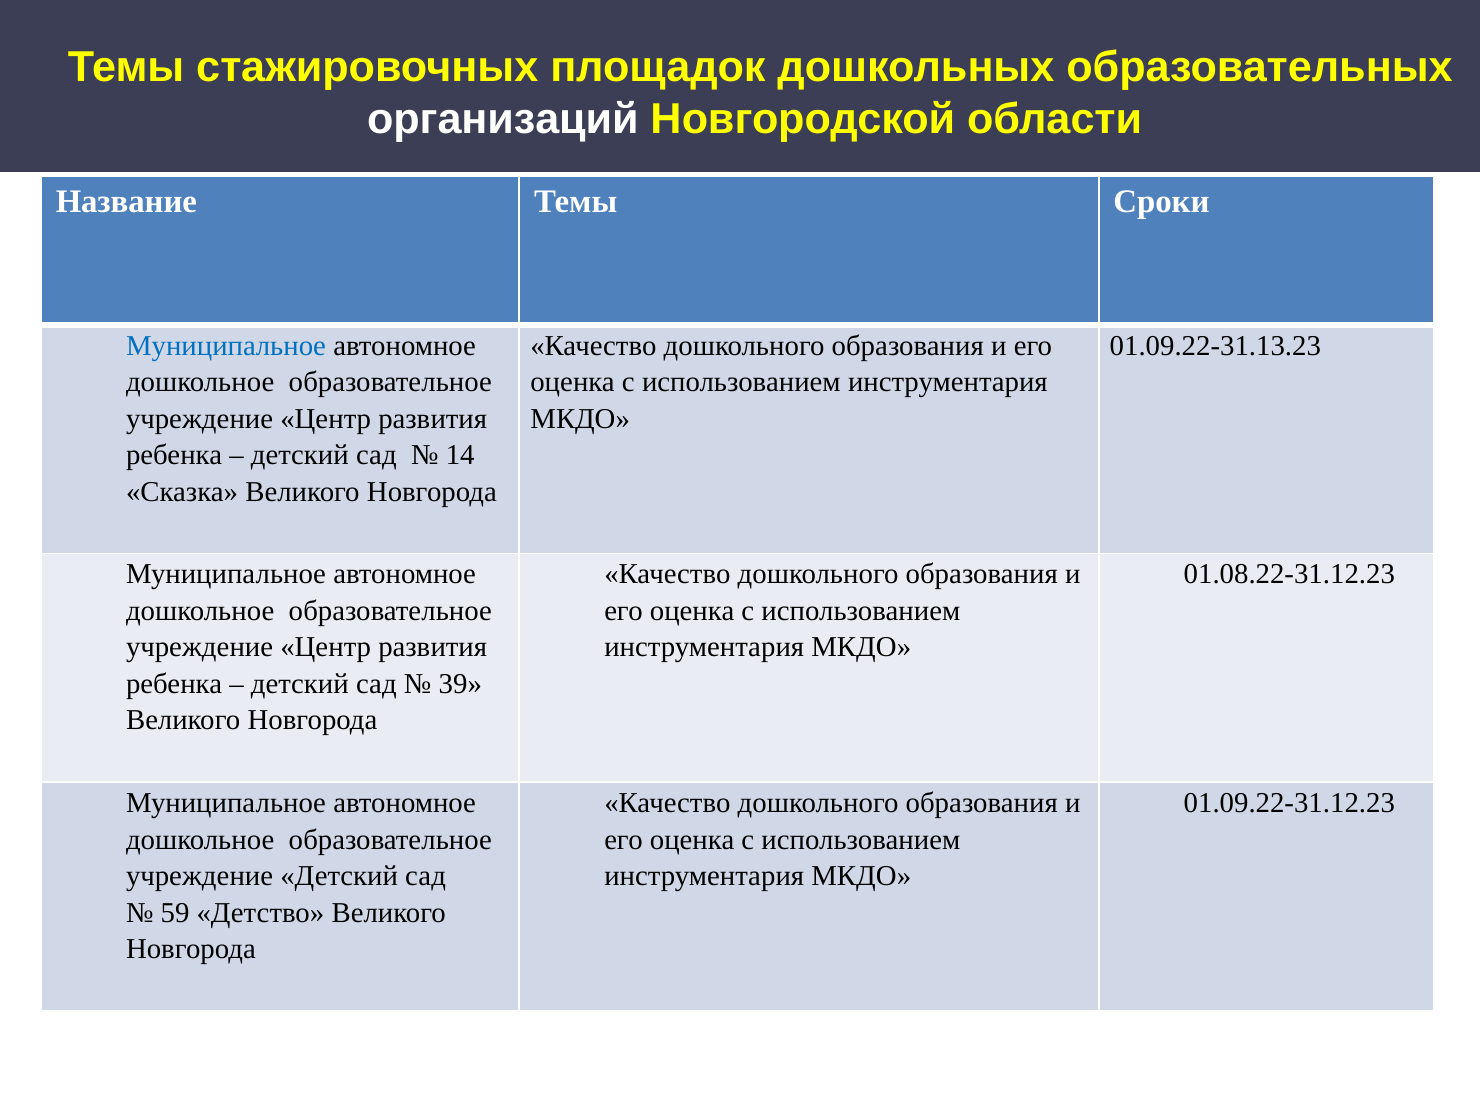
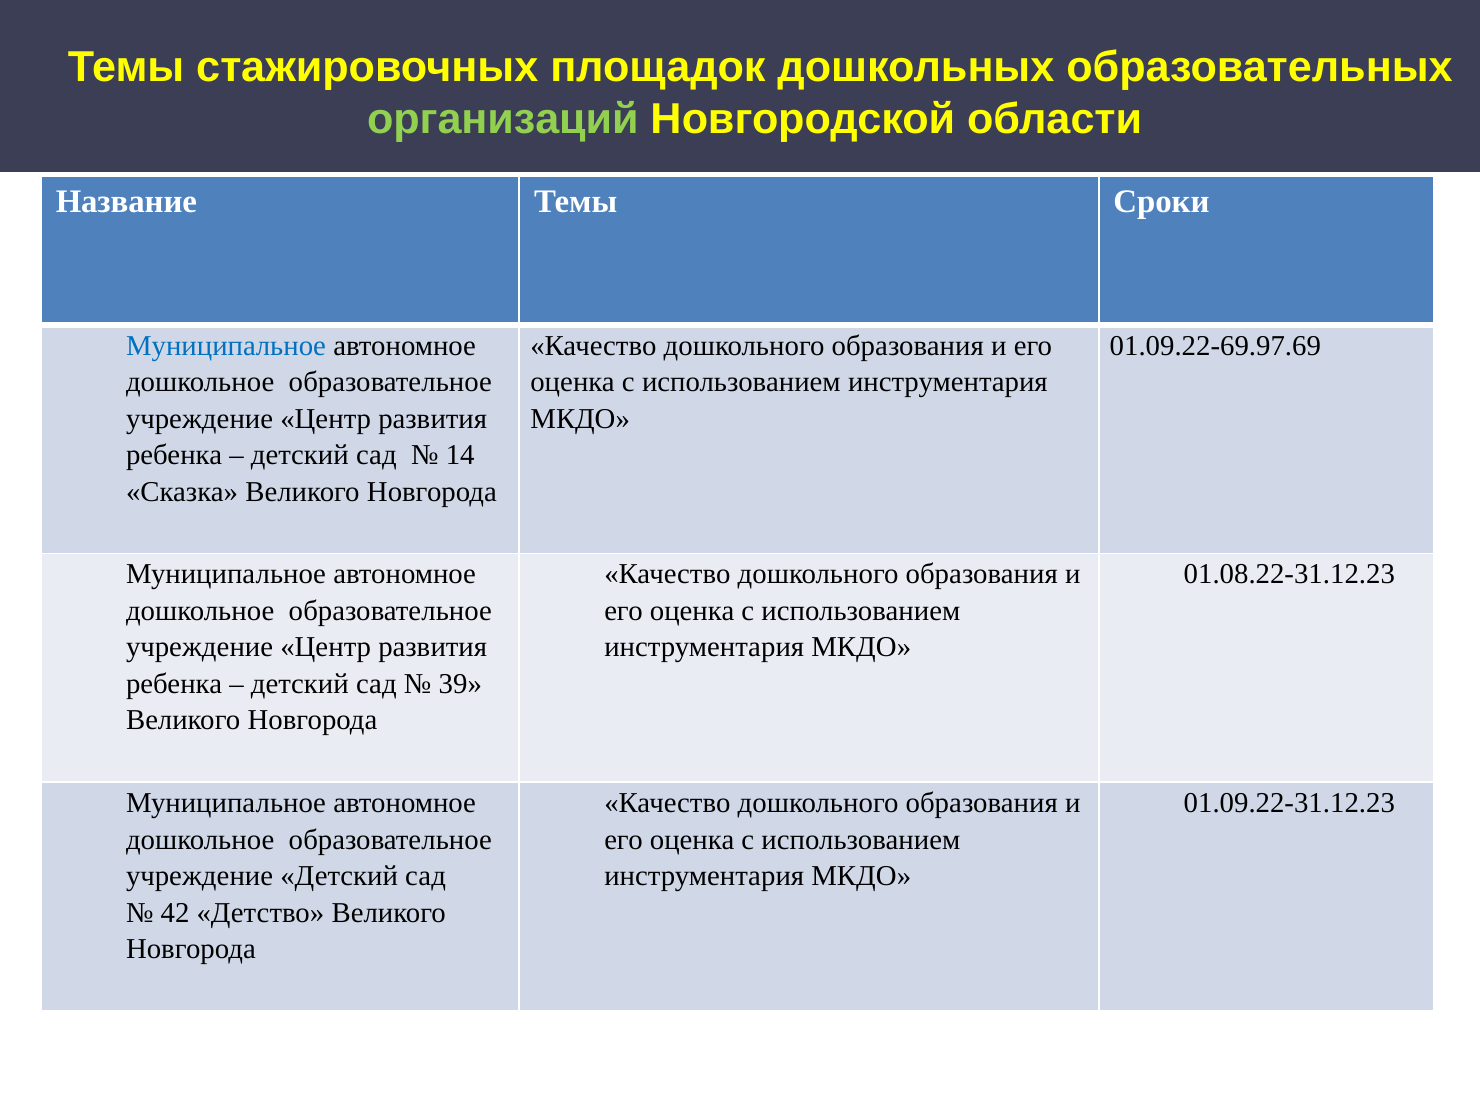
организаций colour: white -> light green
01.09.22-31.13.23: 01.09.22-31.13.23 -> 01.09.22-69.97.69
59: 59 -> 42
